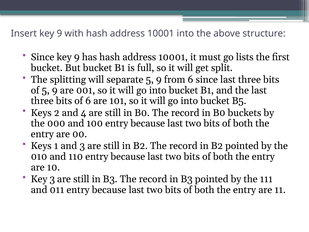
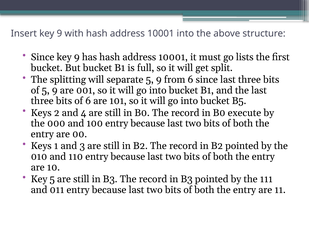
buckets: buckets -> execute
Key 3: 3 -> 5
